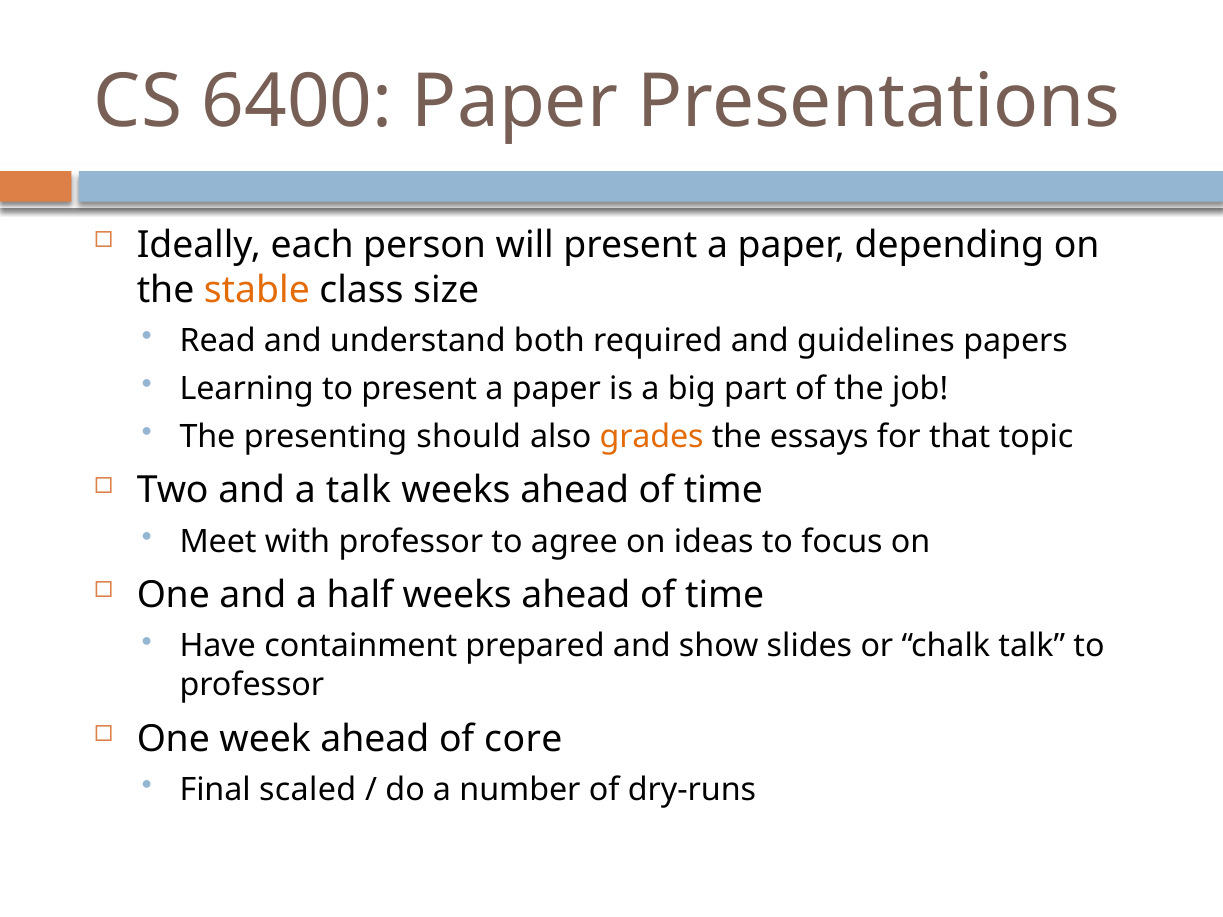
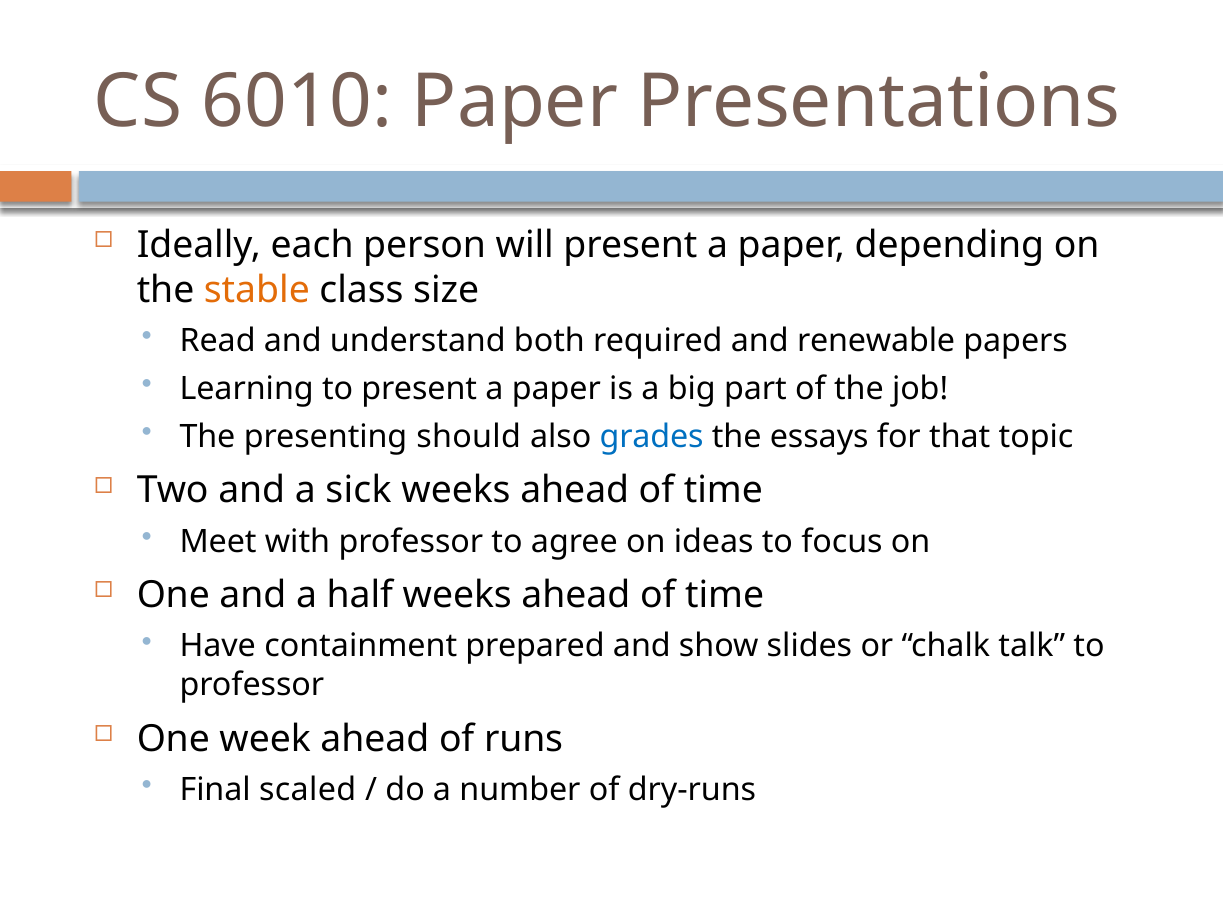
6400: 6400 -> 6010
guidelines: guidelines -> renewable
grades colour: orange -> blue
a talk: talk -> sick
core: core -> runs
